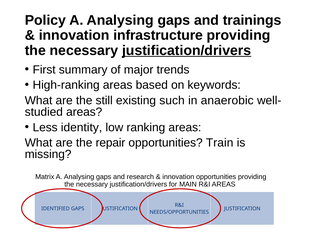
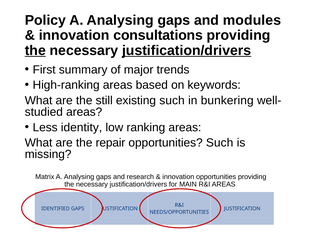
trainings: trainings -> modules
infrastructure: infrastructure -> consultations
the at (35, 50) underline: none -> present
anaerobic: anaerobic -> bunkering
opportunities Train: Train -> Such
